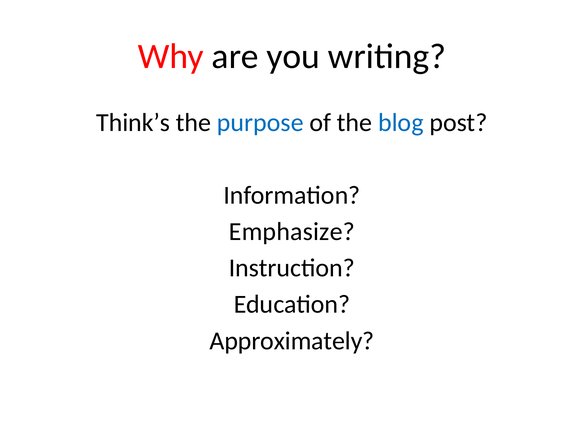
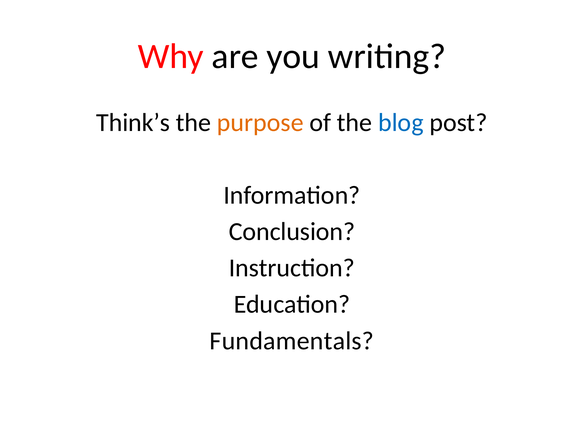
purpose colour: blue -> orange
Emphasize: Emphasize -> Conclusion
Approximately: Approximately -> Fundamentals
